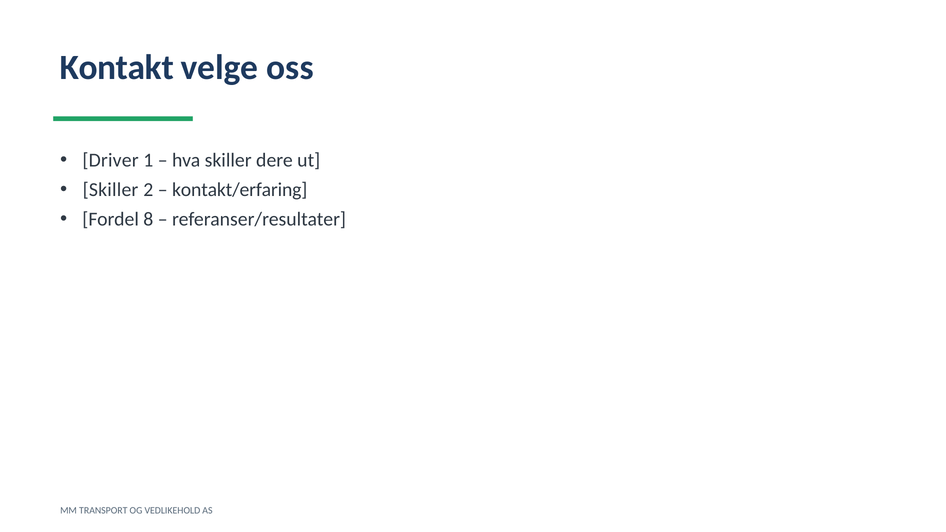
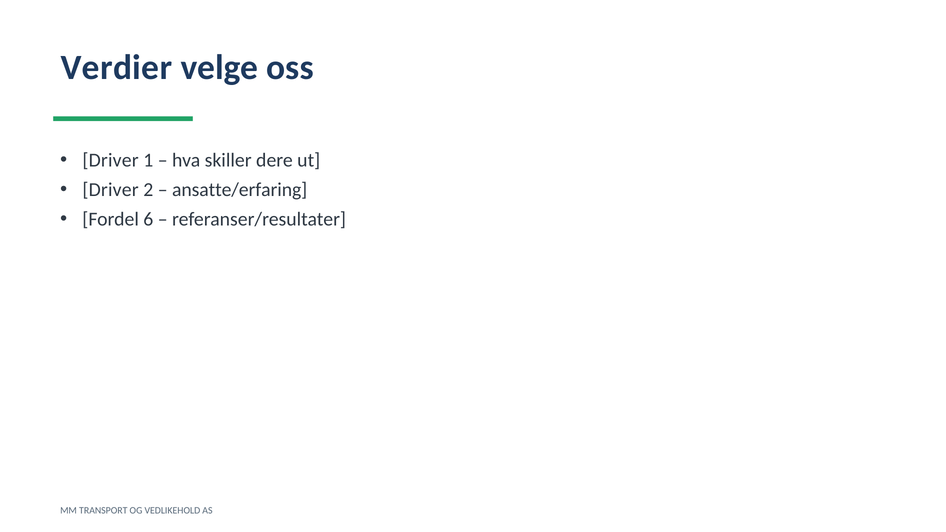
Kontakt: Kontakt -> Verdier
Skiller at (111, 190): Skiller -> Driver
kontakt/erfaring: kontakt/erfaring -> ansatte/erfaring
8: 8 -> 6
